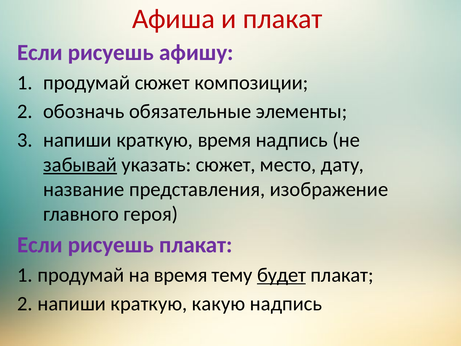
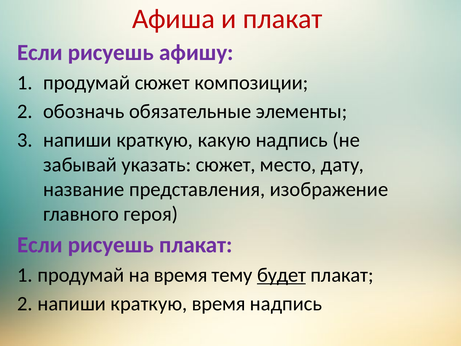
краткую время: время -> какую
забывай underline: present -> none
краткую какую: какую -> время
